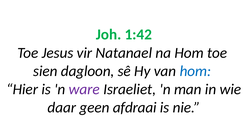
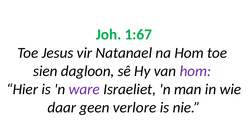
1:42: 1:42 -> 1:67
hom at (195, 71) colour: blue -> purple
afdraai: afdraai -> verlore
